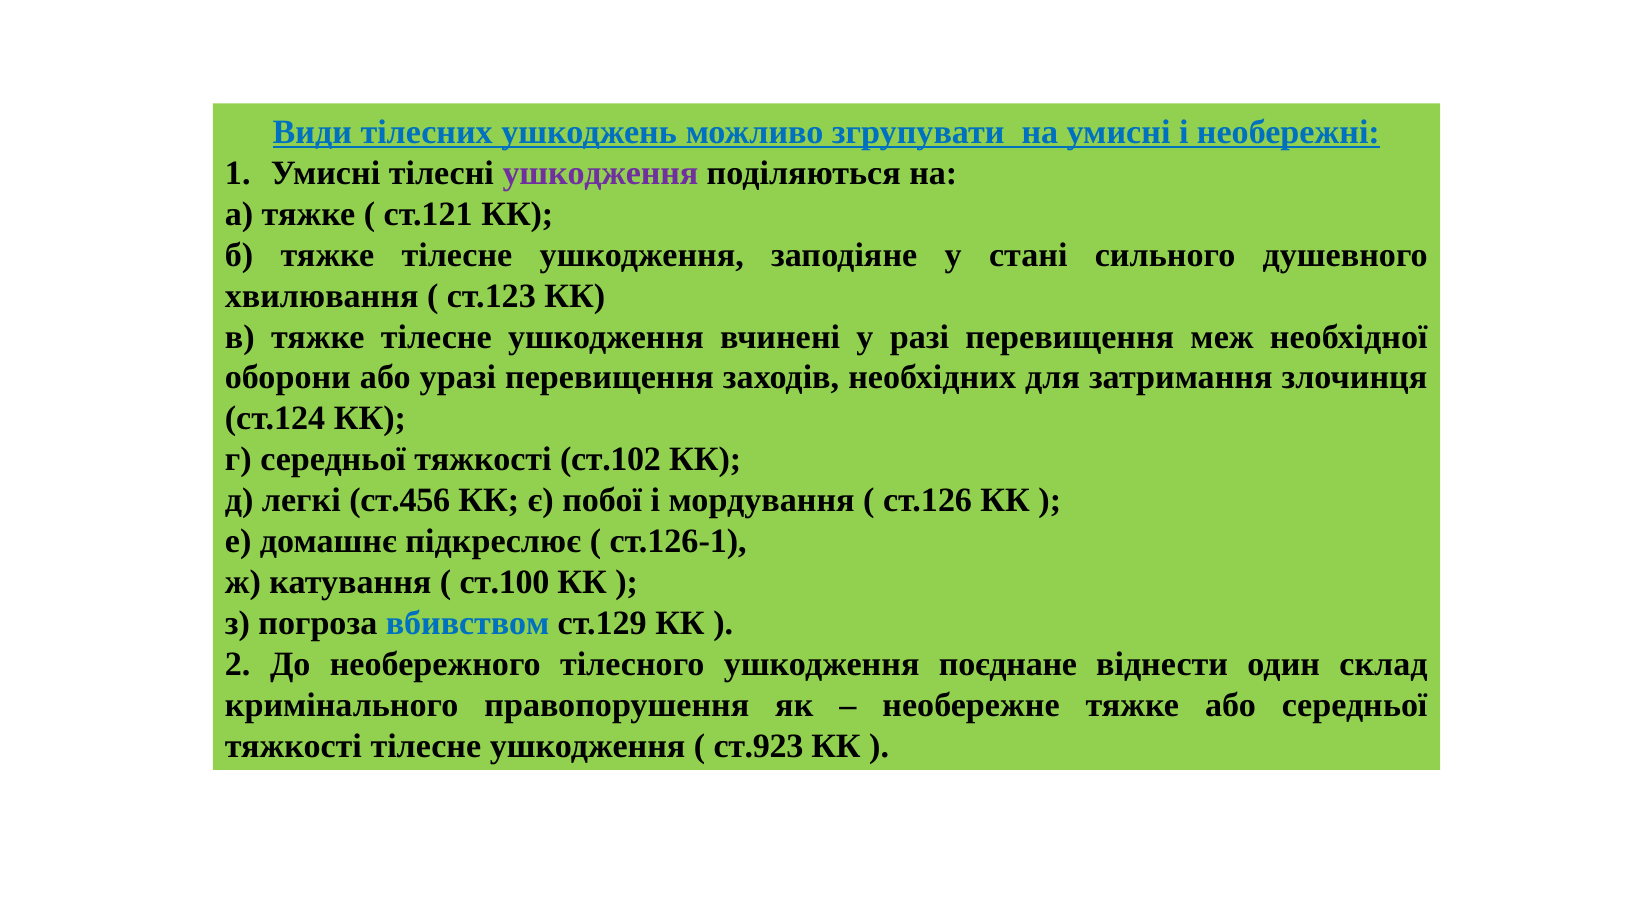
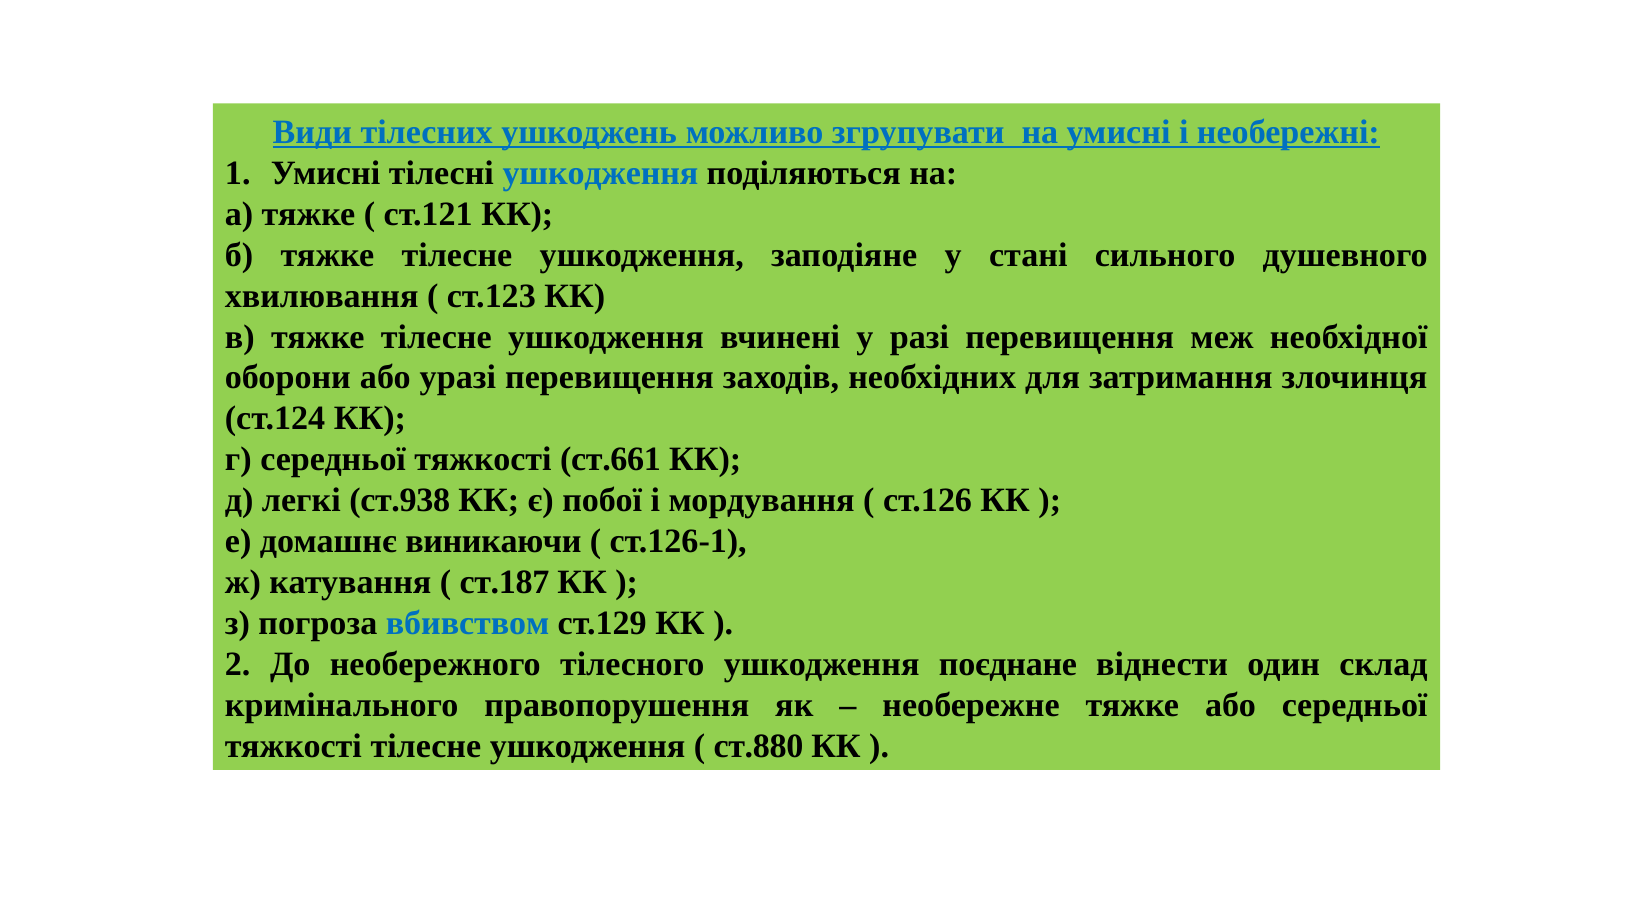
ушкодження at (600, 173) colour: purple -> blue
ст.102: ст.102 -> ст.661
ст.456: ст.456 -> ст.938
підкреслює: підкреслює -> виникаючи
ст.100: ст.100 -> ст.187
ст.923: ст.923 -> ст.880
